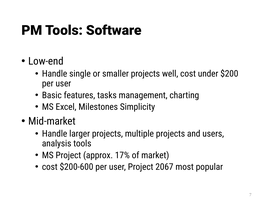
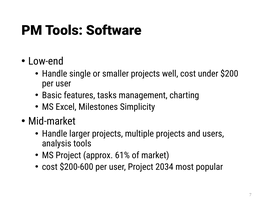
17%: 17% -> 61%
2067: 2067 -> 2034
